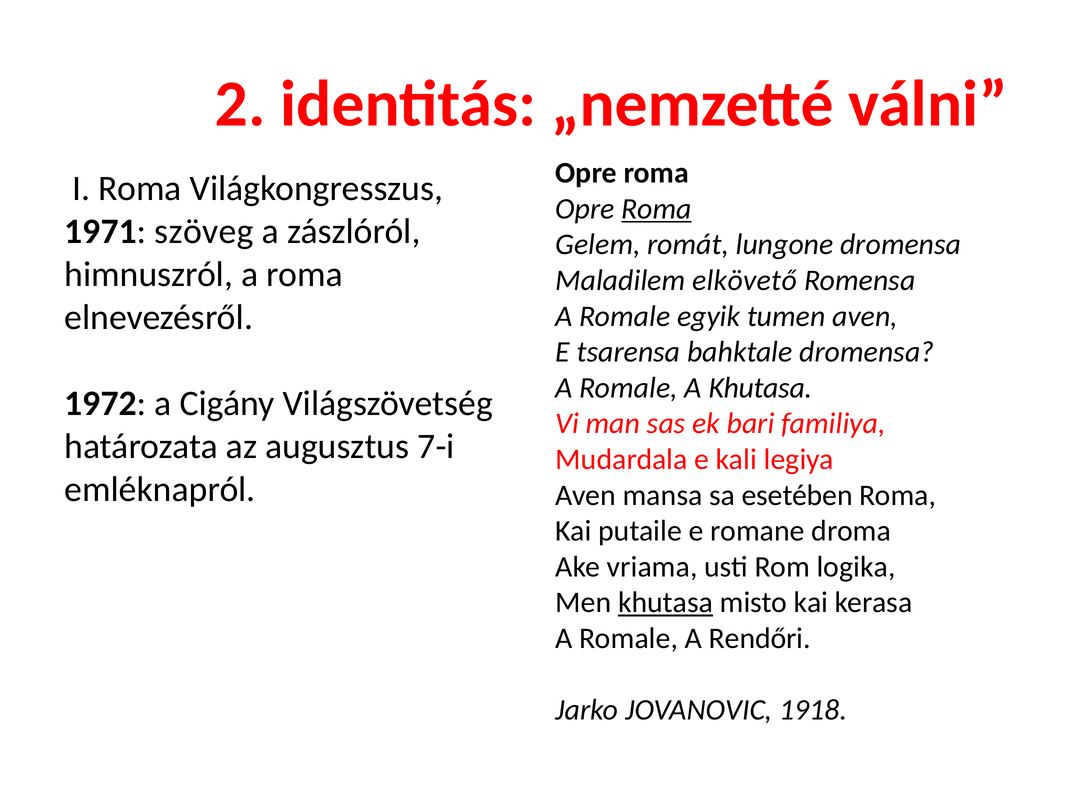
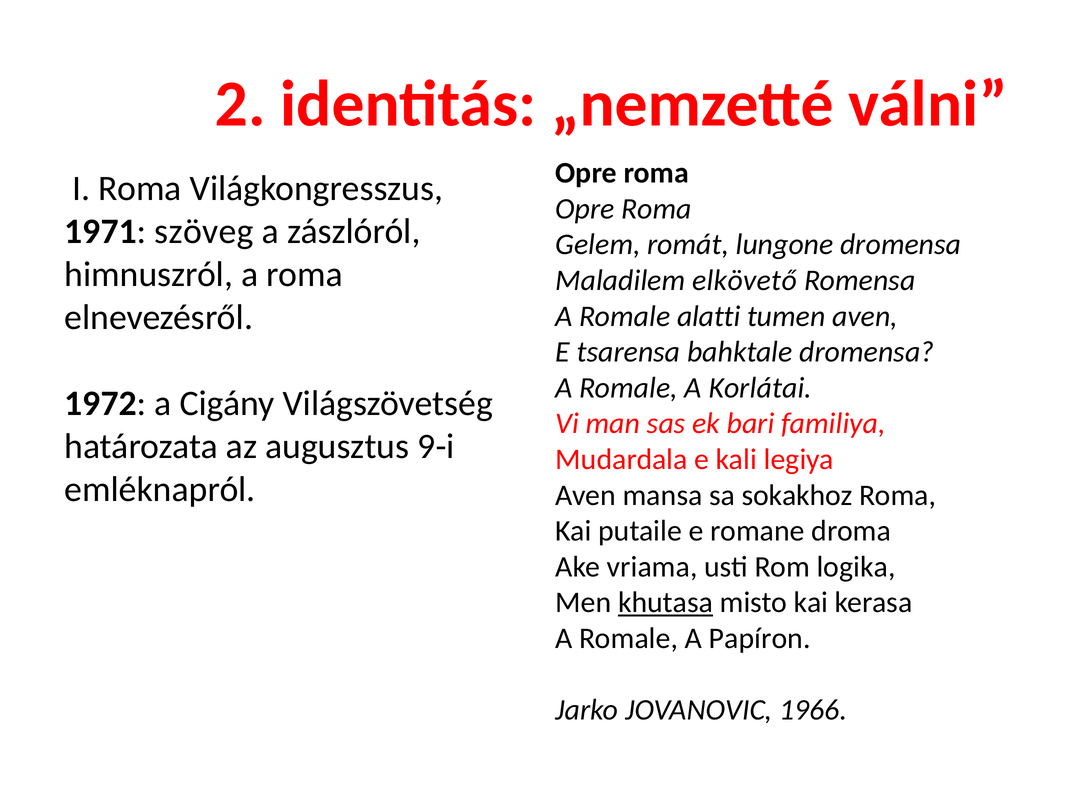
Roma at (656, 209) underline: present -> none
egyik: egyik -> alatti
A Khutasa: Khutasa -> Korlátai
7-i: 7-i -> 9-i
esetében: esetében -> sokakhoz
Rendőri: Rendőri -> Papíron
1918: 1918 -> 1966
